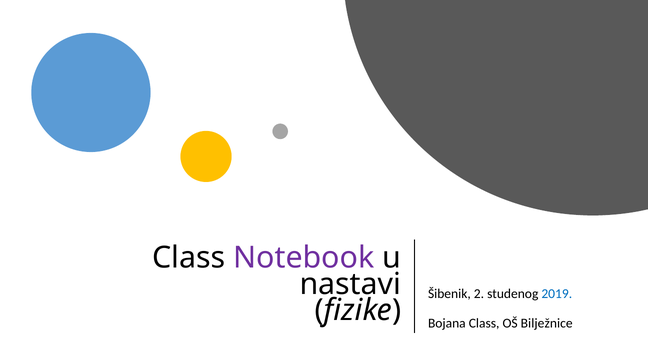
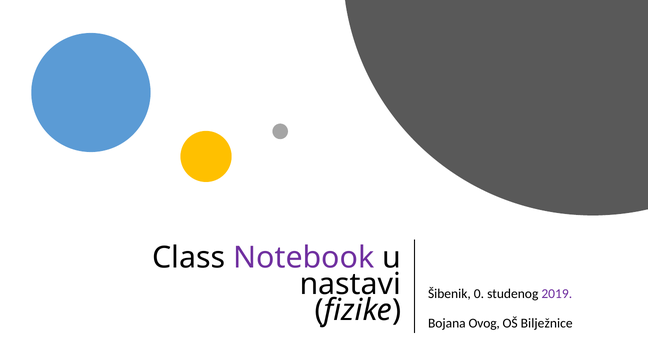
2: 2 -> 0
2019 colour: blue -> purple
Bojana Class: Class -> Ovog
